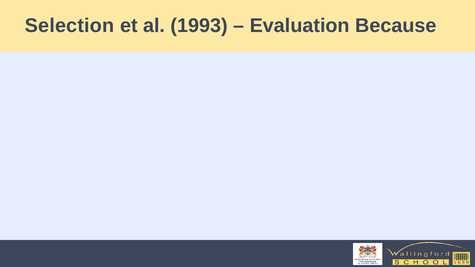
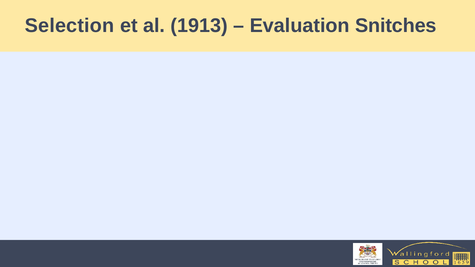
1993: 1993 -> 1913
Because: Because -> Snitches
